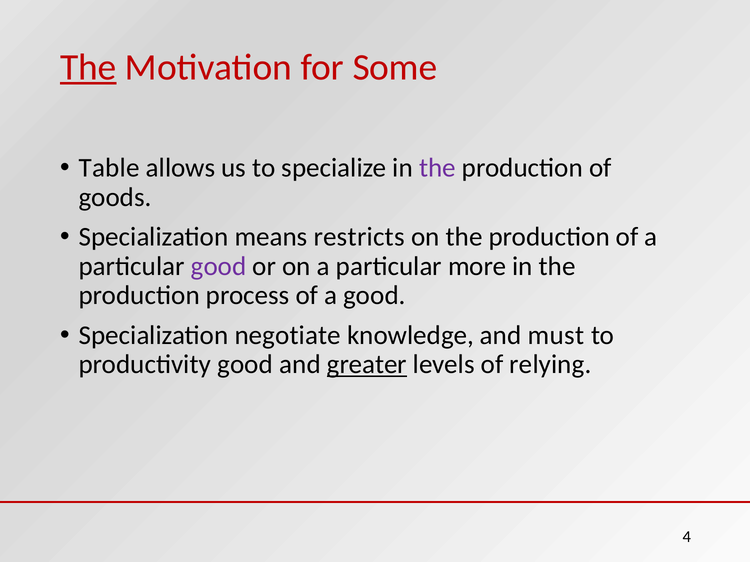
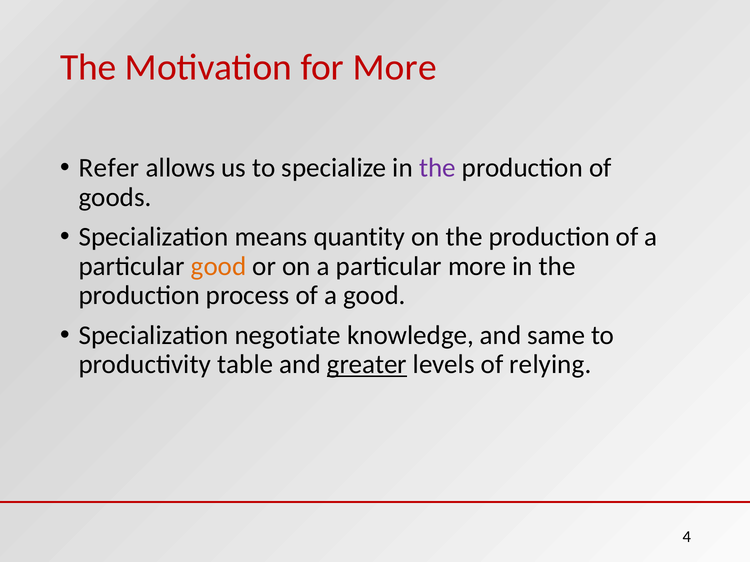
The at (88, 67) underline: present -> none
for Some: Some -> More
Table: Table -> Refer
restricts: restricts -> quantity
good at (219, 266) colour: purple -> orange
must: must -> same
productivity good: good -> table
